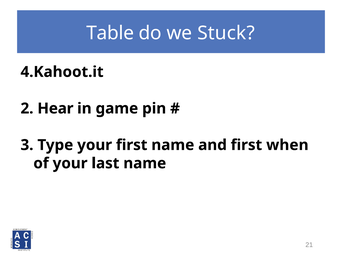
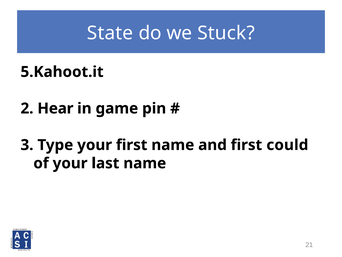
Table: Table -> State
4.Kahoot.it: 4.Kahoot.it -> 5.Kahoot.it
when: when -> could
